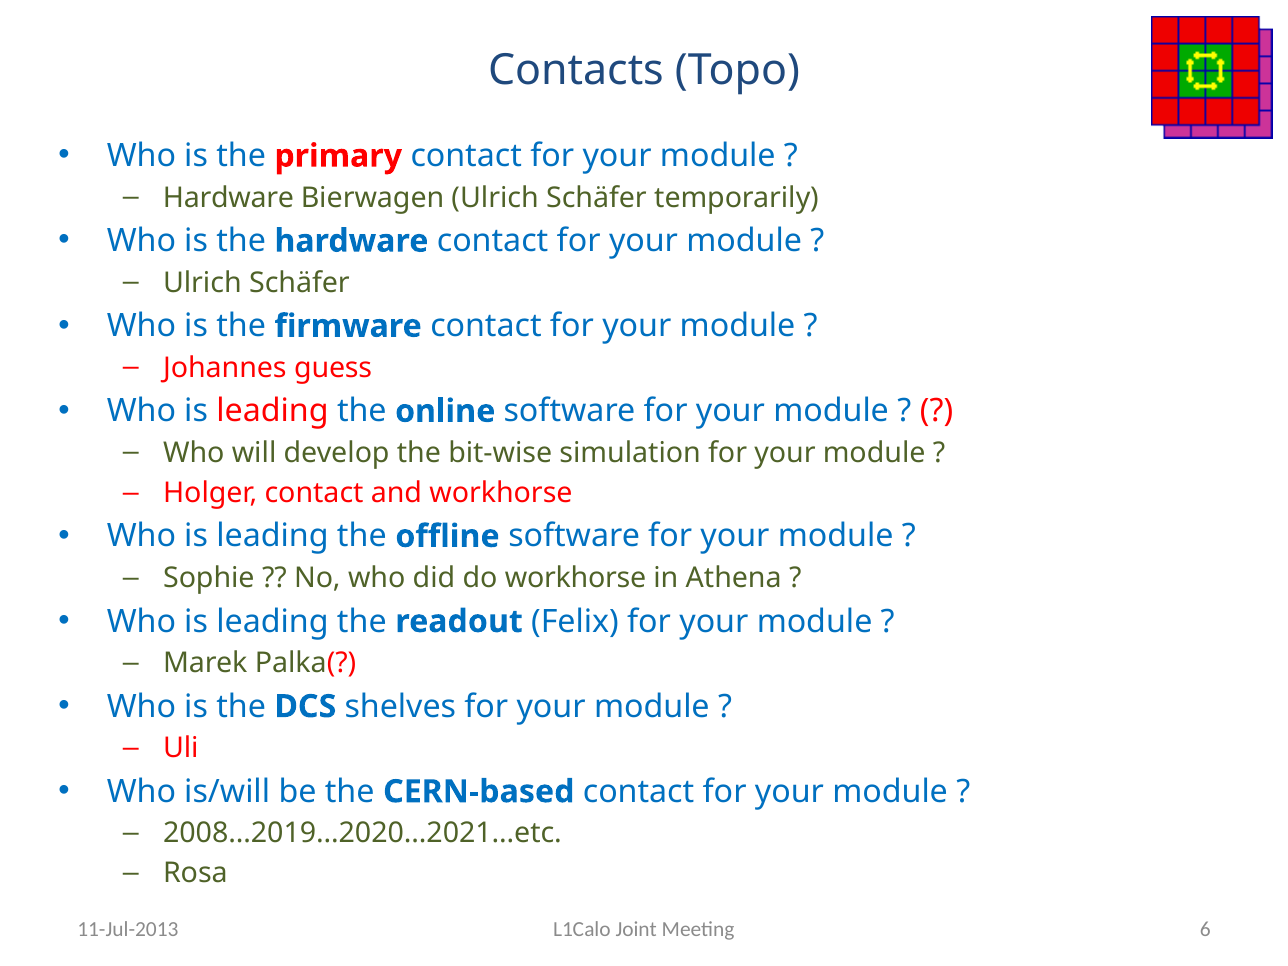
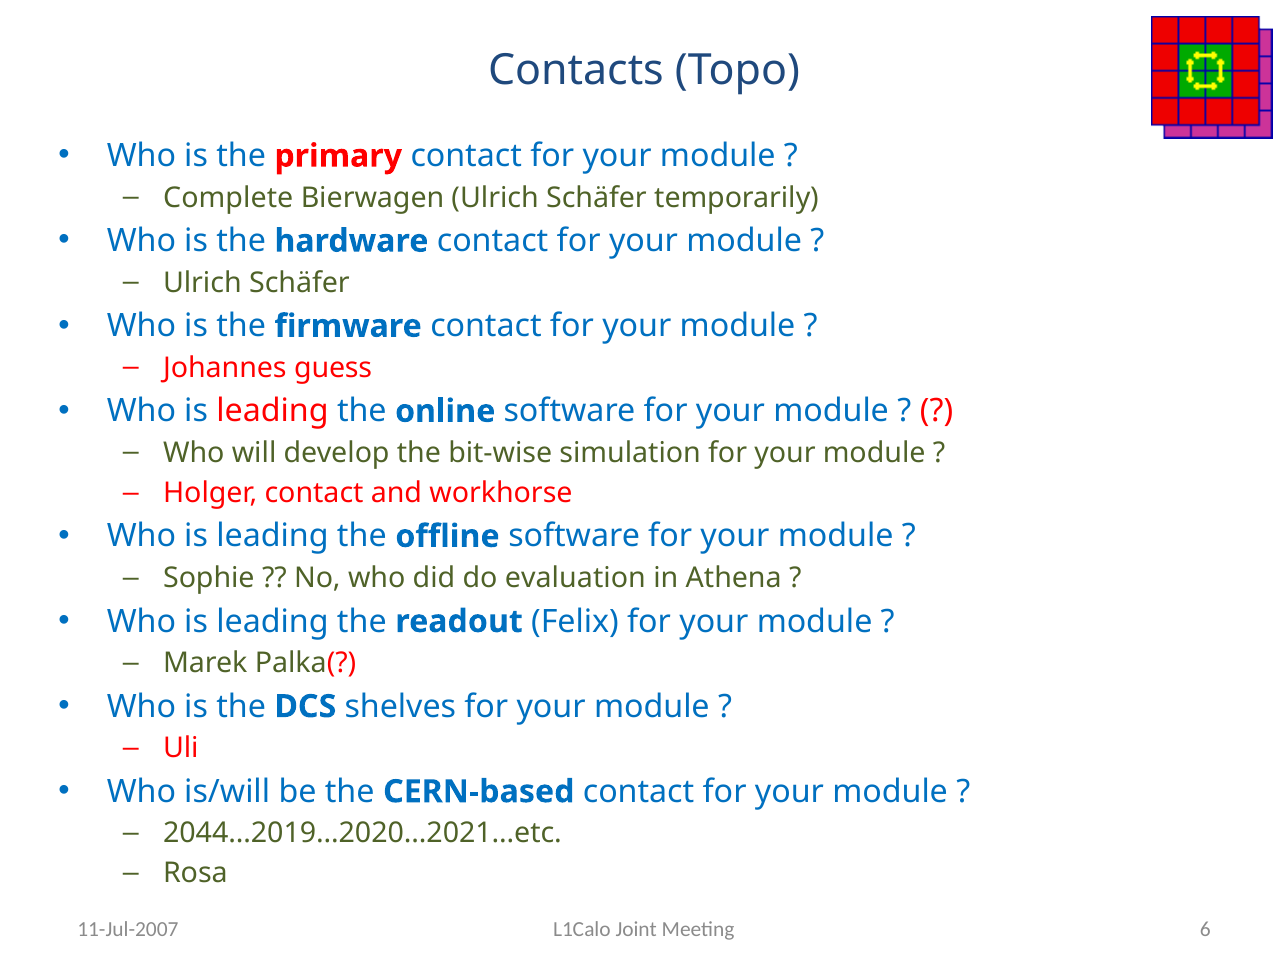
Hardware at (228, 198): Hardware -> Complete
do workhorse: workhorse -> evaluation
2008…2019…2020…2021…etc: 2008…2019…2020…2021…etc -> 2044…2019…2020…2021…etc
11-Jul-2013: 11-Jul-2013 -> 11-Jul-2007
